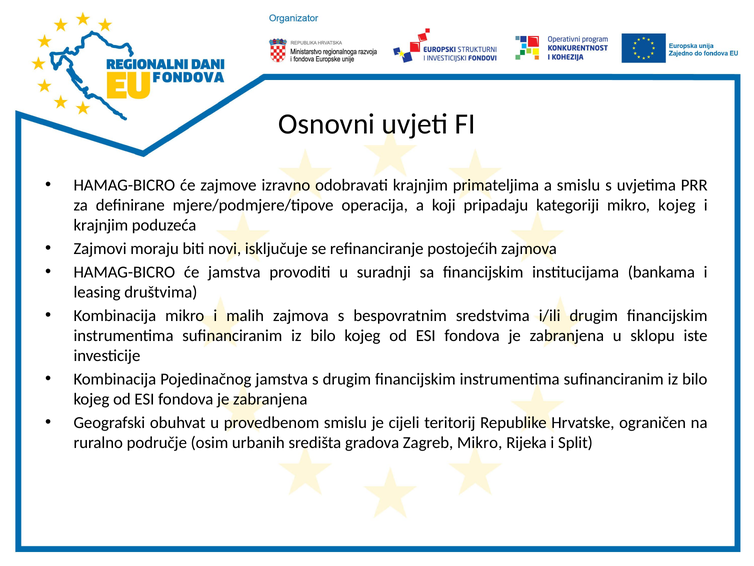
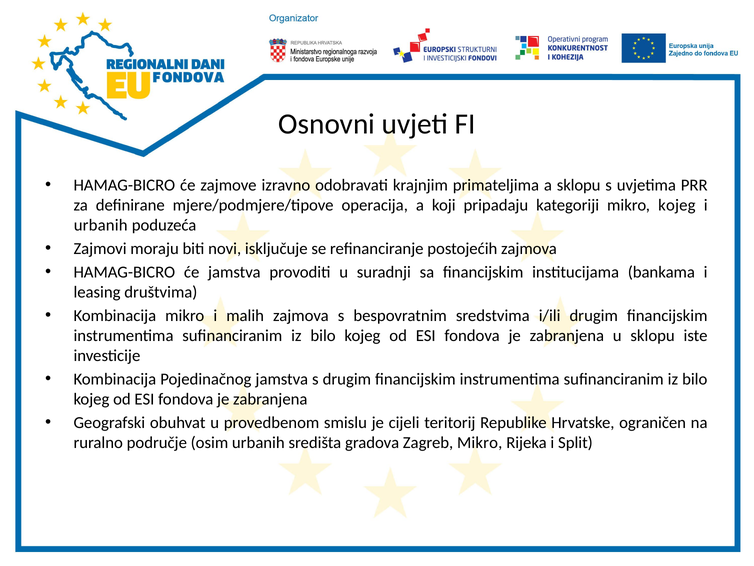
a smislu: smislu -> sklopu
krajnjim at (101, 225): krajnjim -> urbanih
